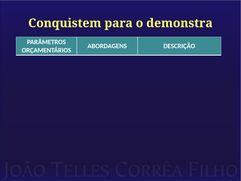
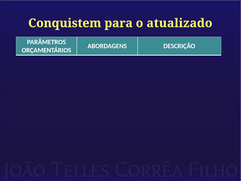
demonstra: demonstra -> atualizado
